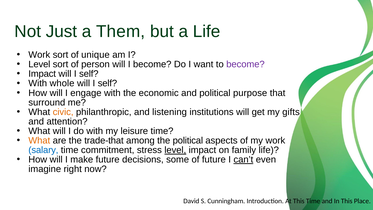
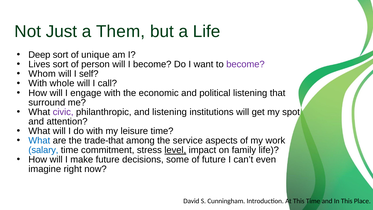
Work at (39, 55): Work -> Deep
Level at (39, 64): Level -> Lives
Impact at (42, 74): Impact -> Whom
self at (107, 83): self -> call
political purpose: purpose -> listening
civic colour: orange -> purple
gifts: gifts -> spot
What at (39, 140) colour: orange -> blue
the political: political -> service
can’t underline: present -> none
